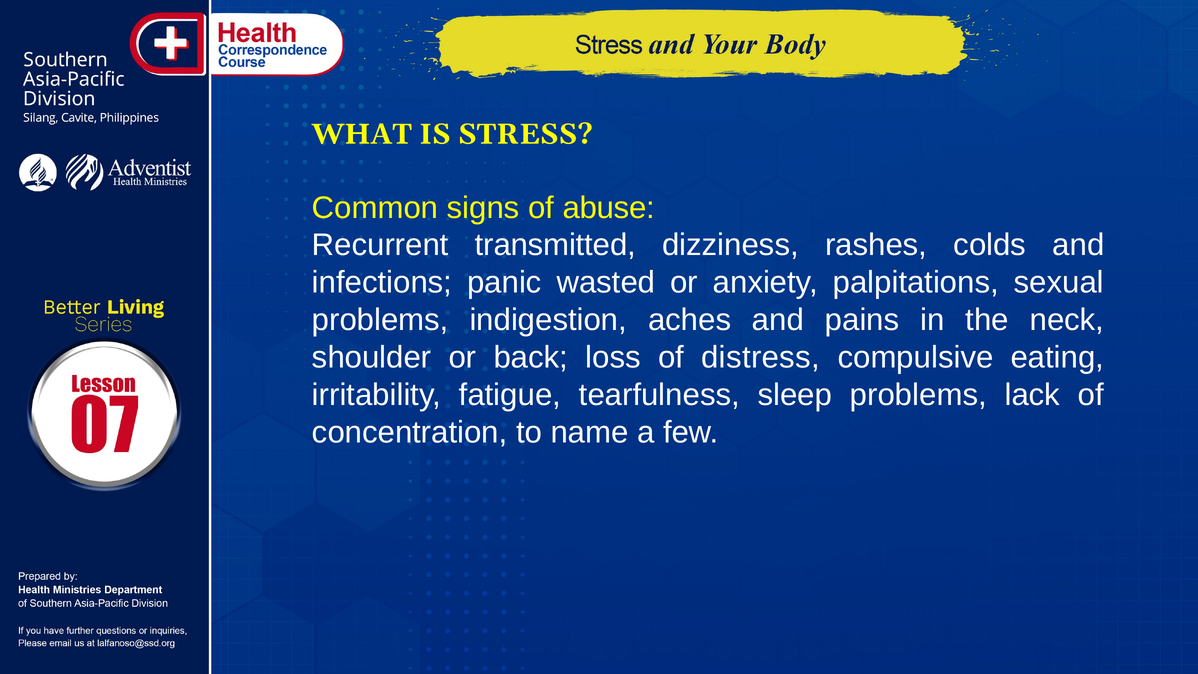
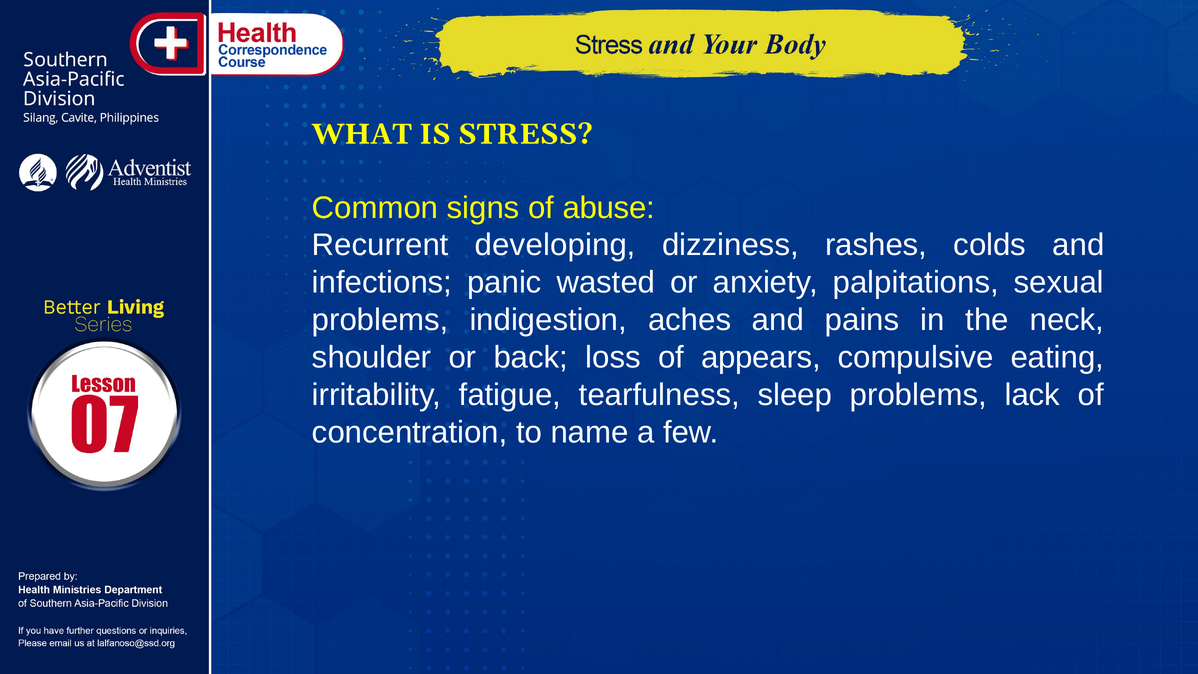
transmitted: transmitted -> developing
distress: distress -> appears
